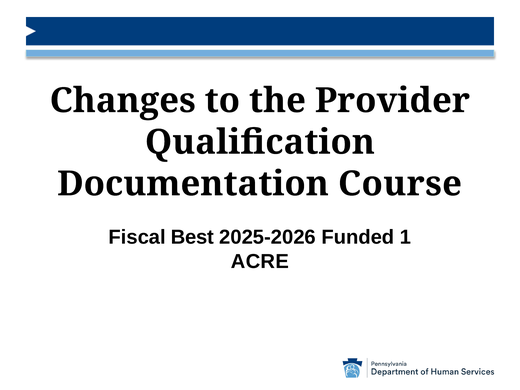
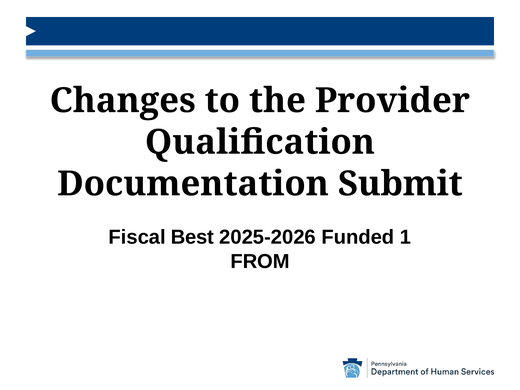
Course: Course -> Submit
ACRE: ACRE -> FROM
